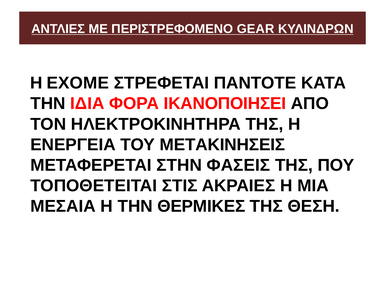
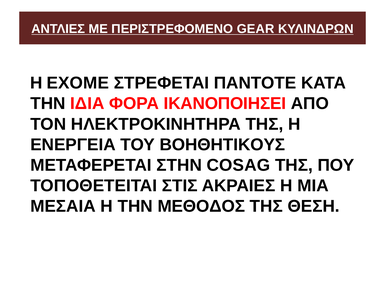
ΜΕΤΑΚΙΝΗΣΕΙΣ: ΜΕΤΑΚΙΝΗΣΕΙΣ -> ΒΟΗΘΗΤΙΚΟΥΣ
ΦΑΣΕΙΣ: ΦΑΣΕΙΣ -> COSAG
ΘΕΡΜΙΚΕΣ: ΘΕΡΜΙΚΕΣ -> ΜΕΘΟΔΟΣ
